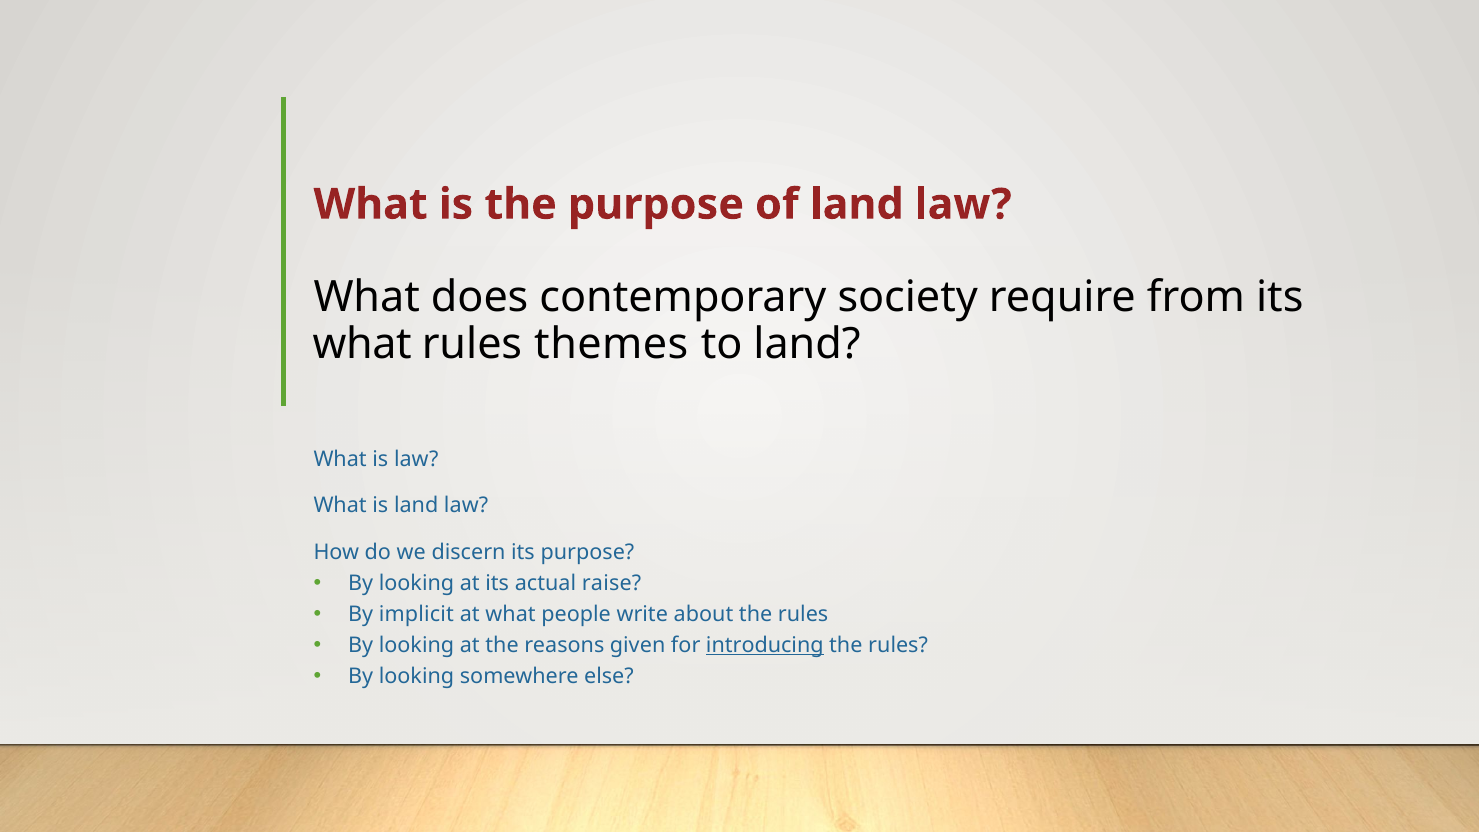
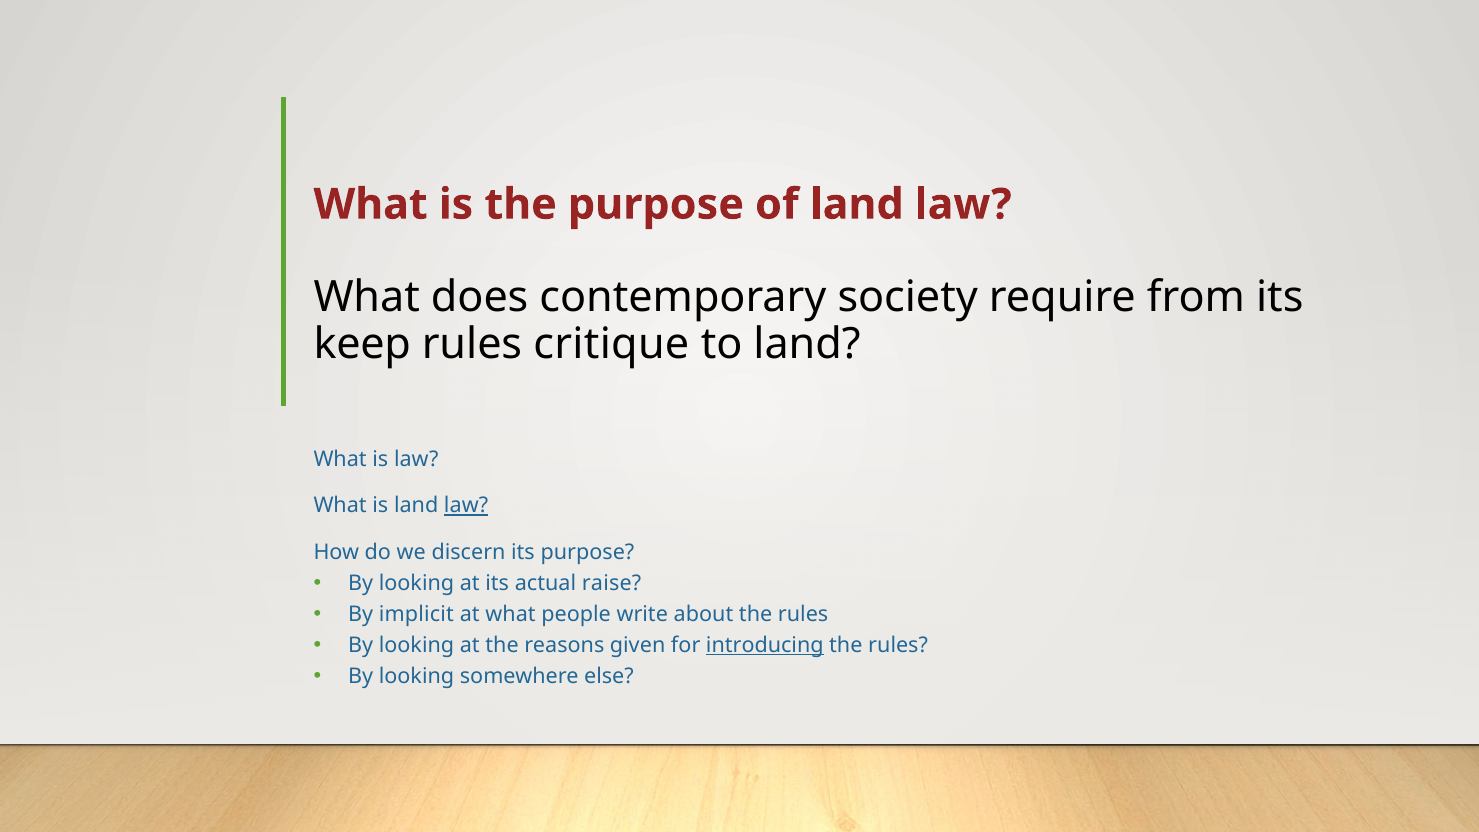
what at (362, 344): what -> keep
themes: themes -> critique
law at (466, 506) underline: none -> present
